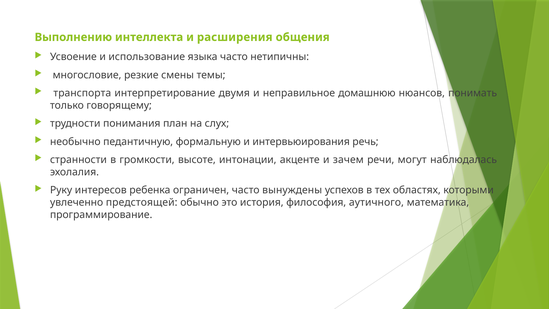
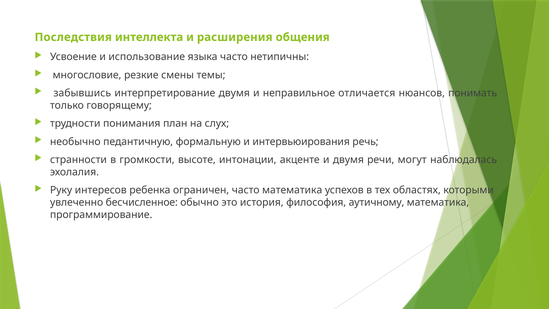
Выполнению: Выполнению -> Последствия
транспорта: транспорта -> забывшись
домашнюю: домашнюю -> отличается
и зачем: зачем -> двумя
часто вынуждены: вынуждены -> математика
предстоящей: предстоящей -> бесчисленное
аутичного: аутичного -> аутичному
